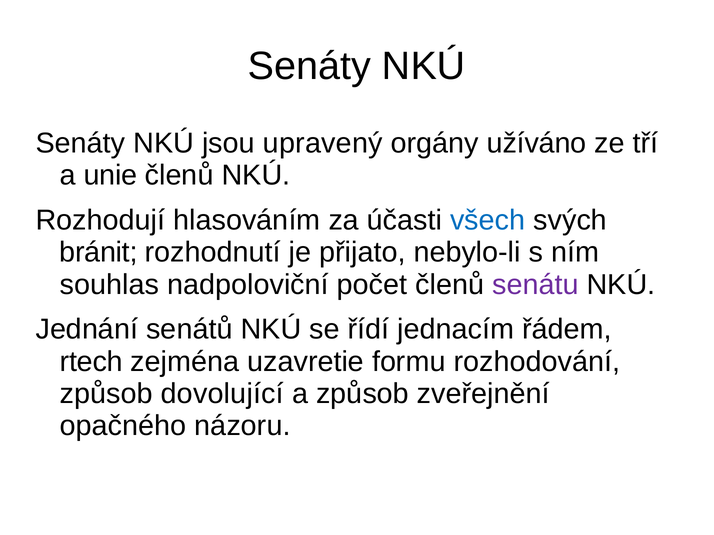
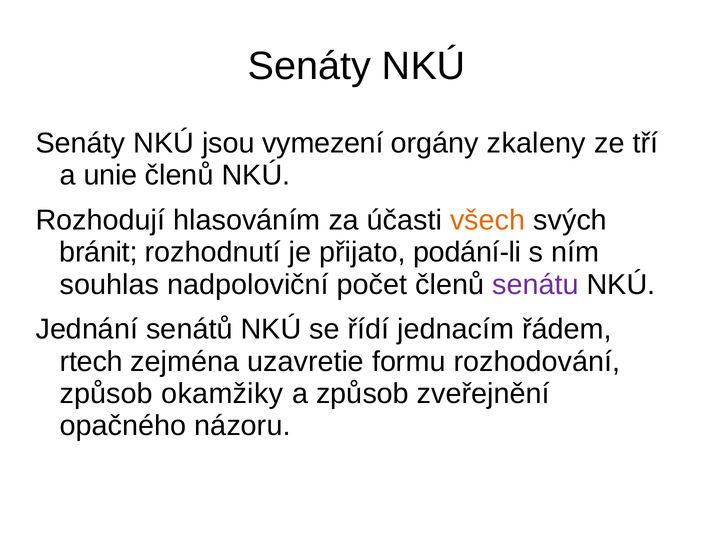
upravený: upravený -> vymezení
užíváno: užíváno -> zkaleny
všech colour: blue -> orange
nebylo-li: nebylo-li -> podání-li
dovolující: dovolující -> okamžiky
